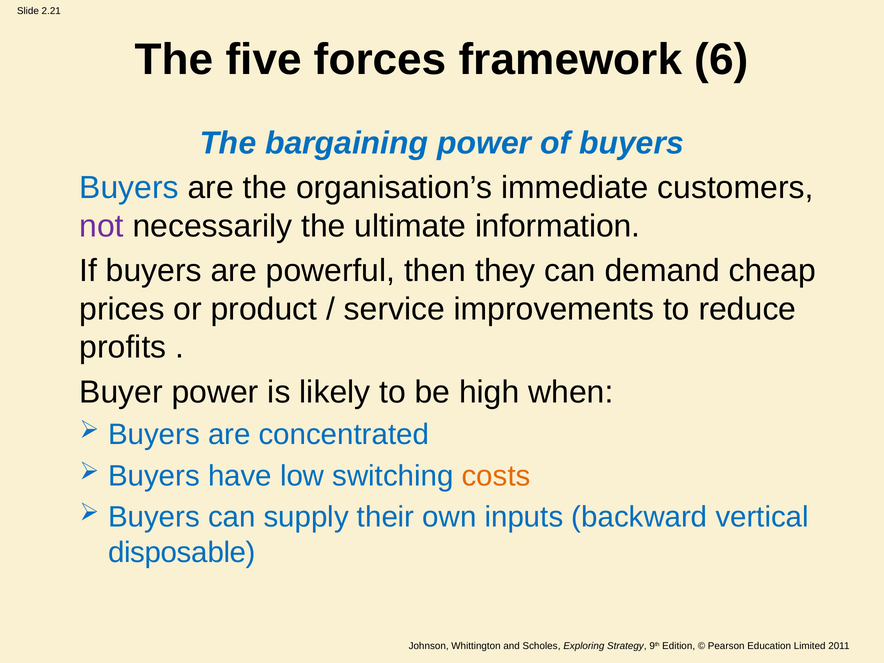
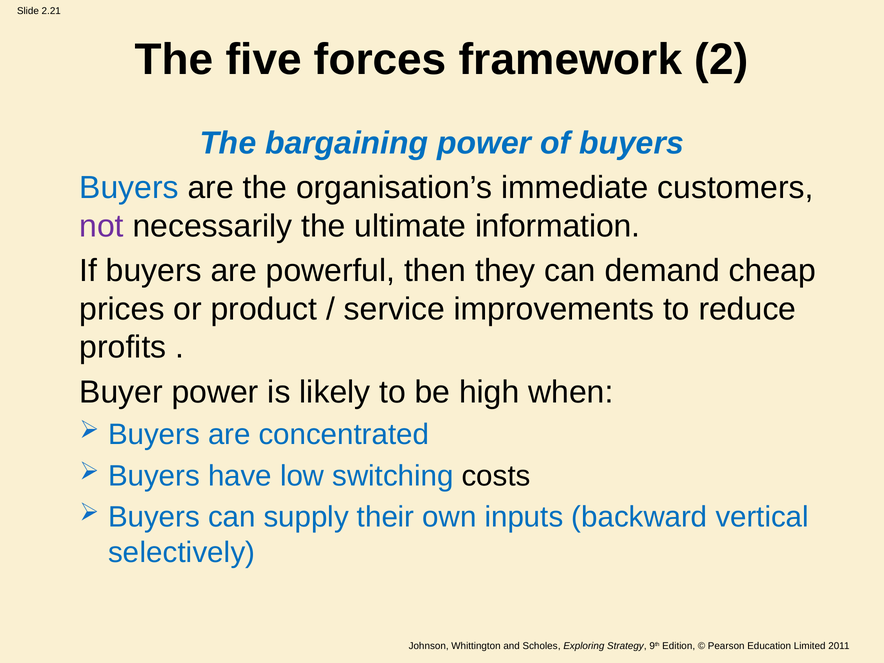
6: 6 -> 2
costs colour: orange -> black
disposable: disposable -> selectively
